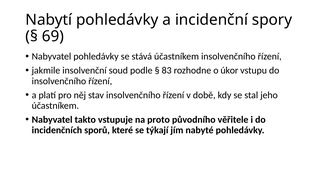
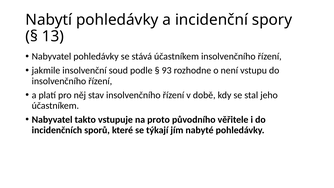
69: 69 -> 13
83: 83 -> 93
úkor: úkor -> není
